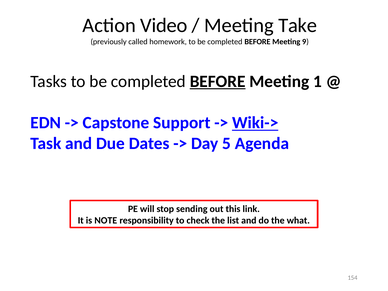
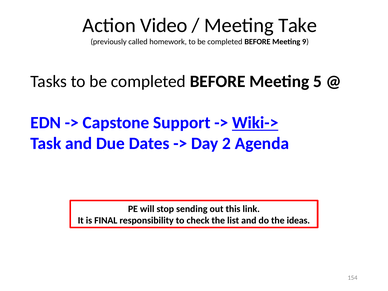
BEFORE at (218, 81) underline: present -> none
1: 1 -> 5
5: 5 -> 2
NOTE: NOTE -> FINAL
what: what -> ideas
